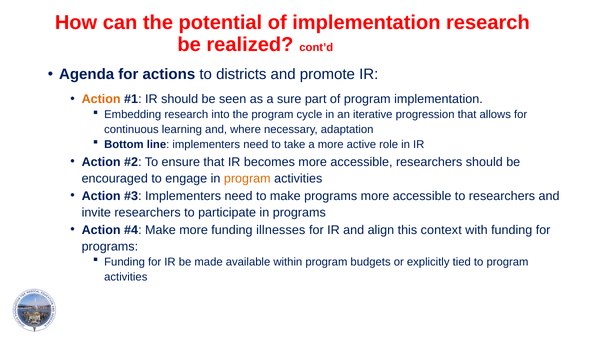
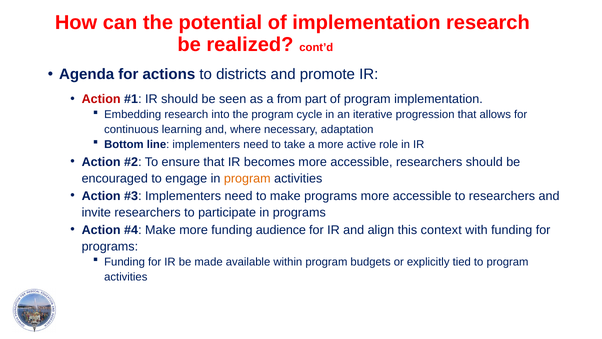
Action at (101, 99) colour: orange -> red
sure: sure -> from
illnesses: illnesses -> audience
